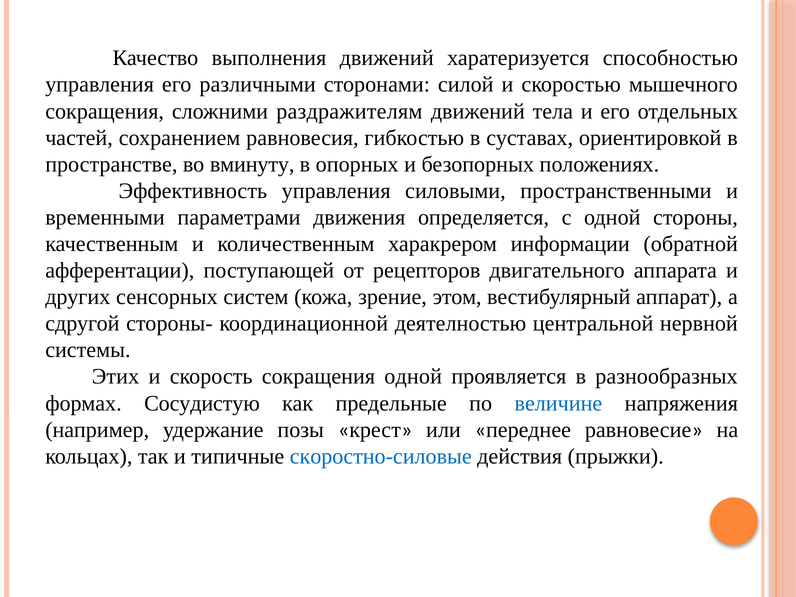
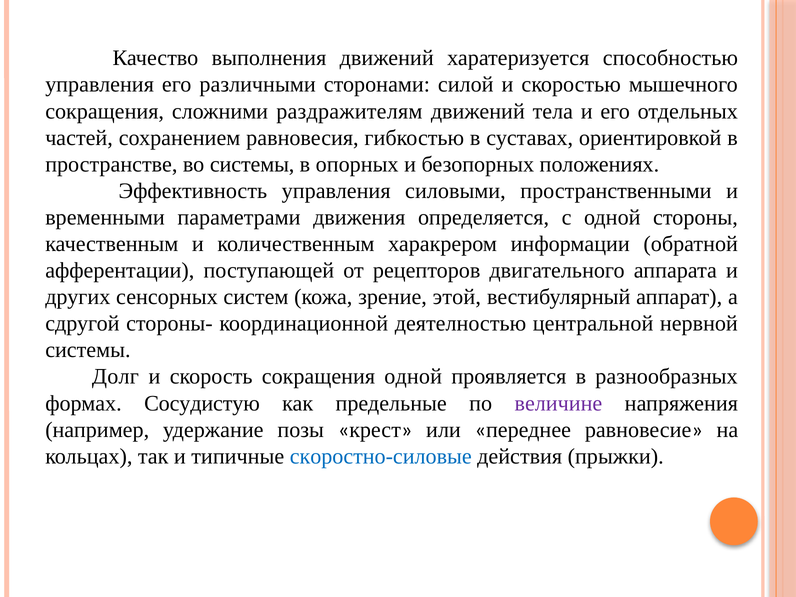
во вминуту: вминуту -> системы
этом: этом -> этой
Этих: Этих -> Долг
величине colour: blue -> purple
